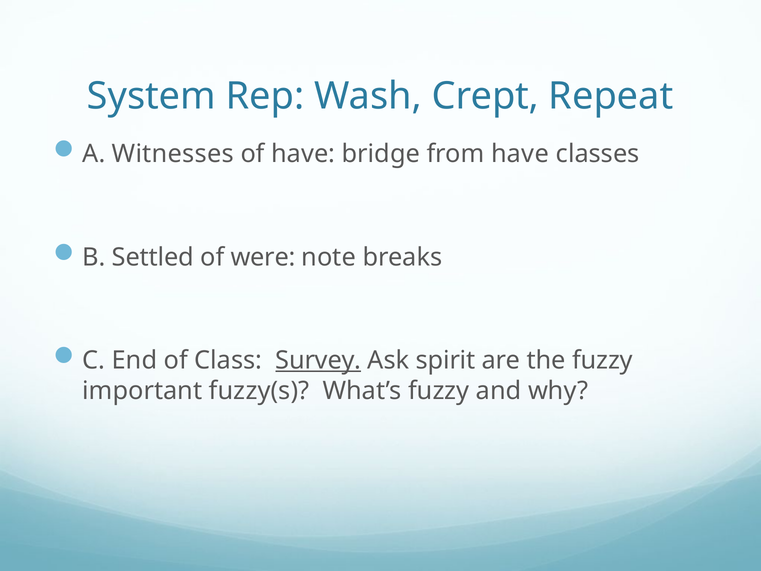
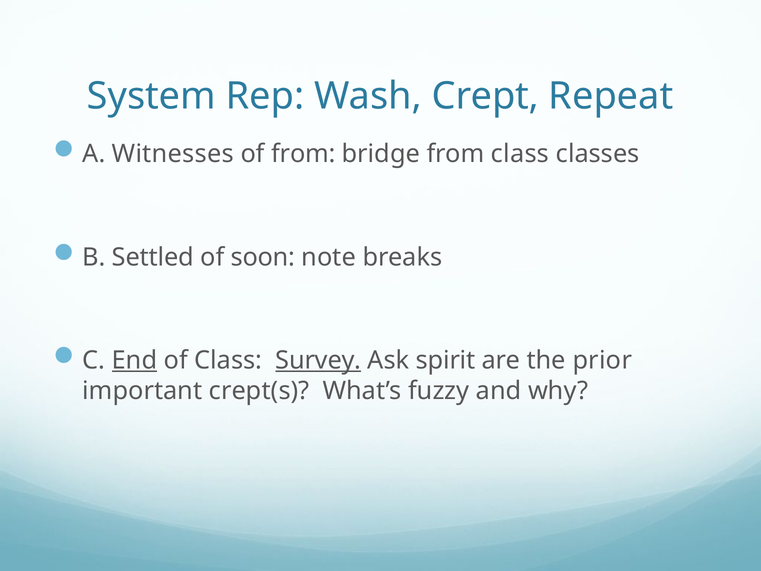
of have: have -> from
from have: have -> class
were: were -> soon
End underline: none -> present
the fuzzy: fuzzy -> prior
fuzzy(s: fuzzy(s -> crept(s
